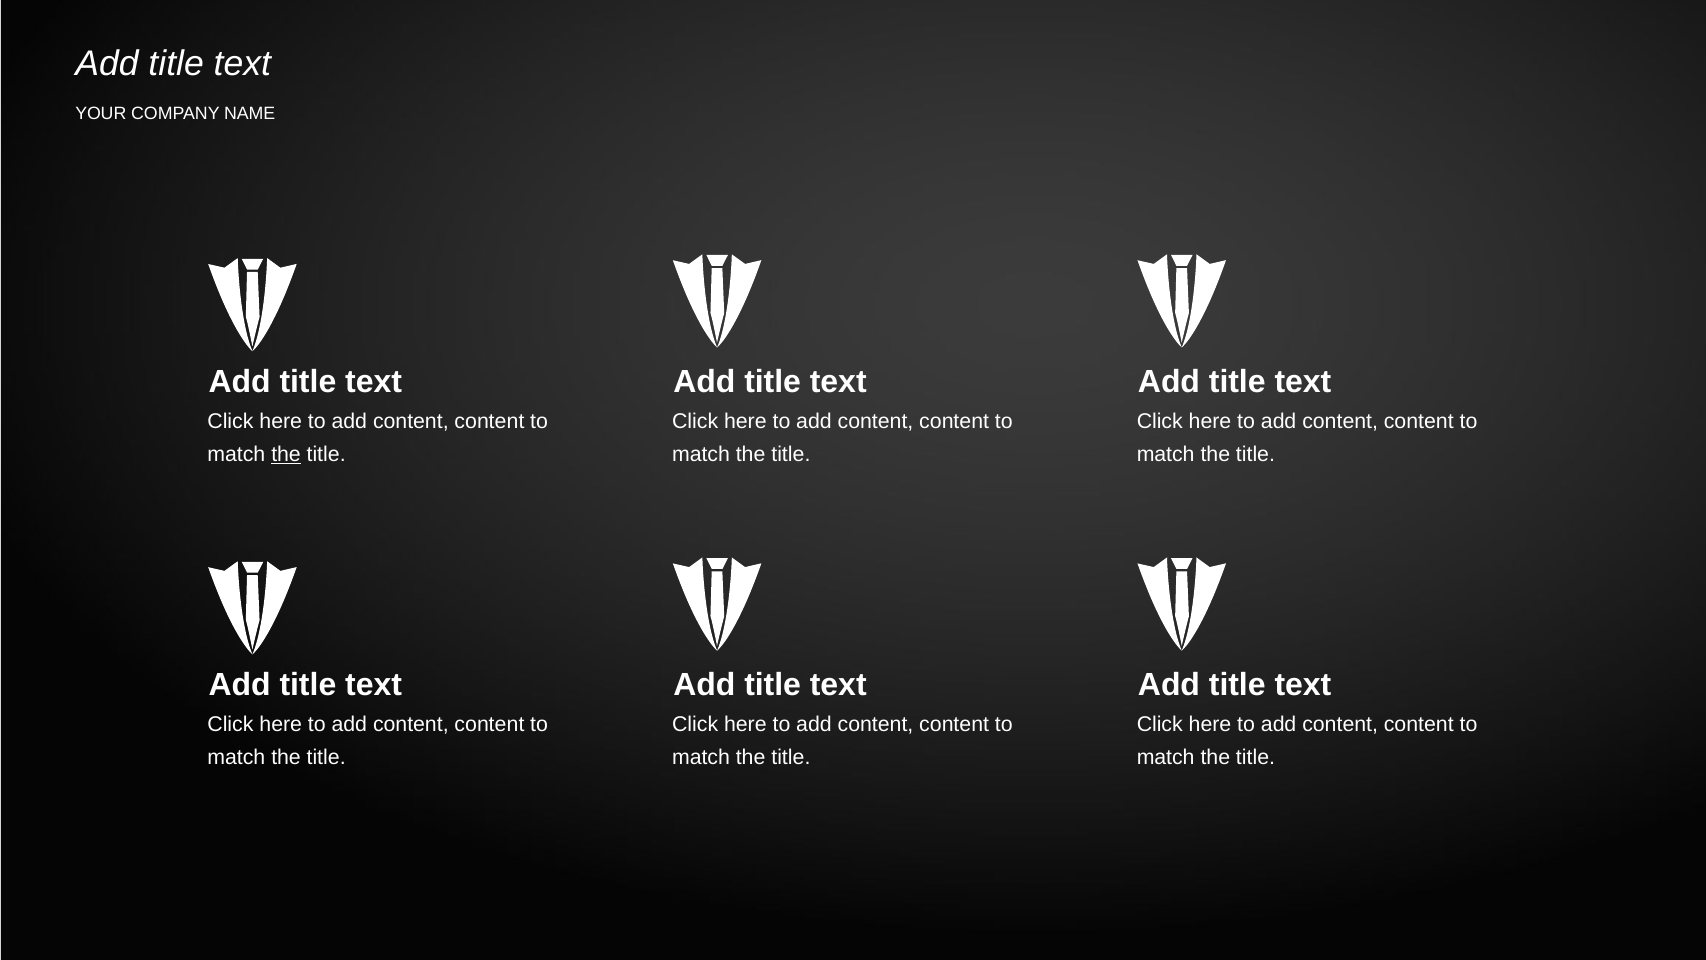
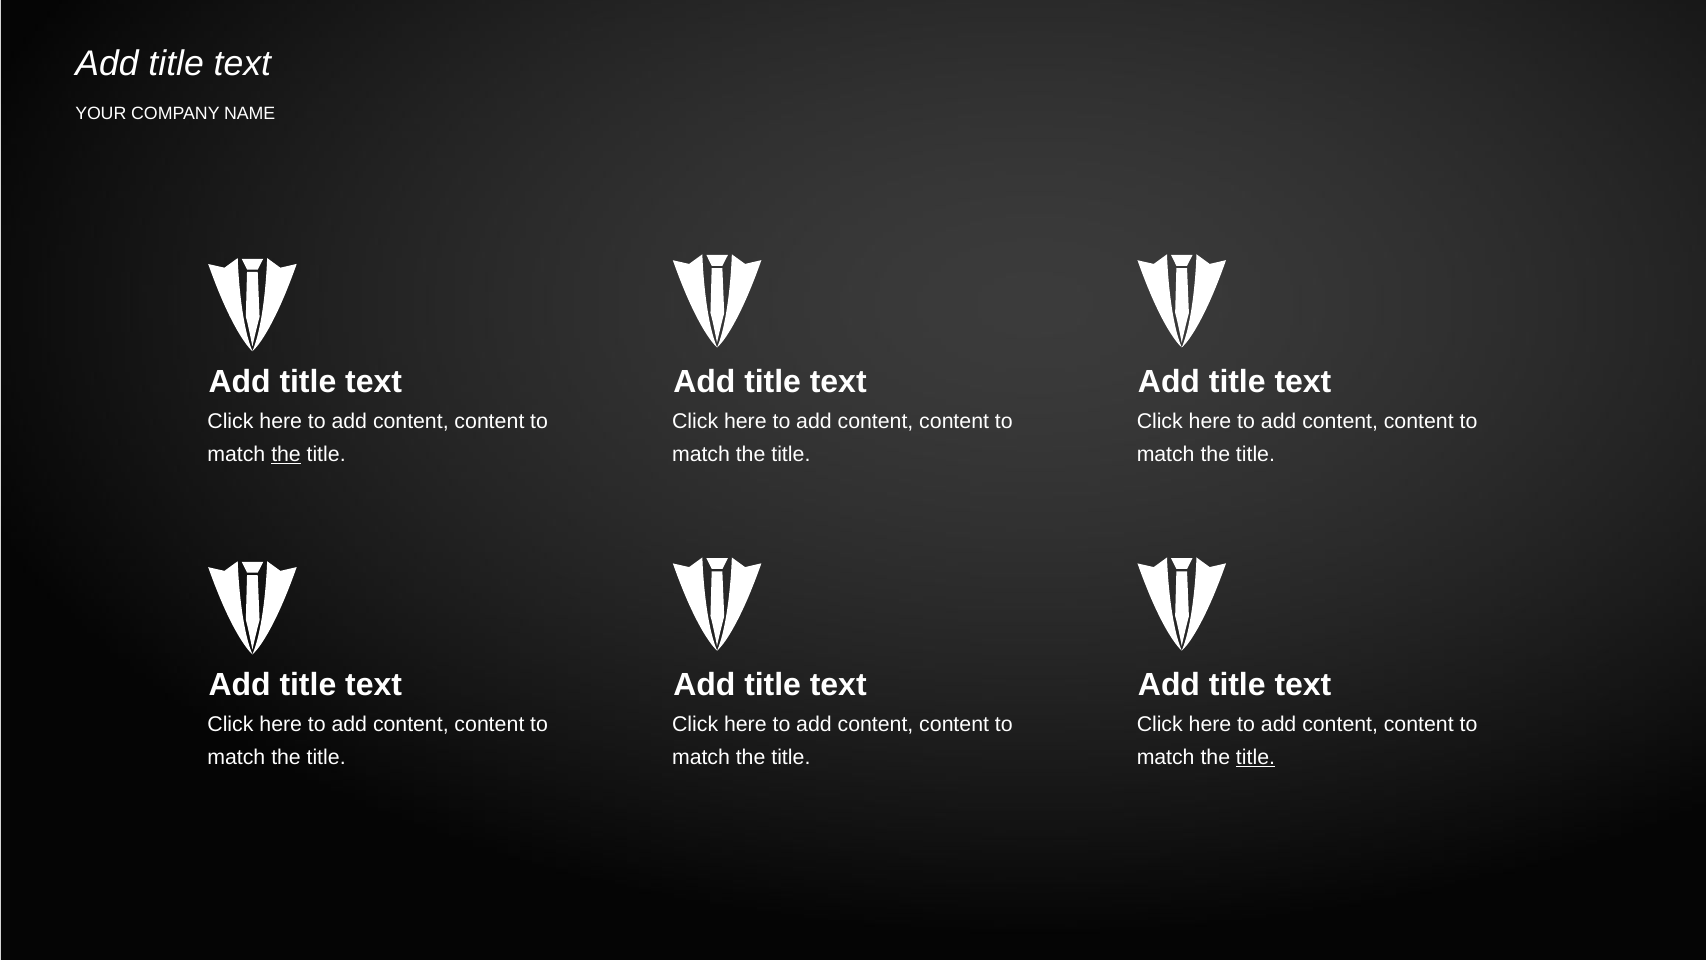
title at (1256, 757) underline: none -> present
